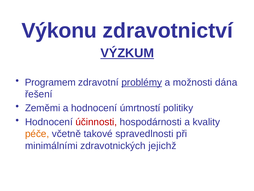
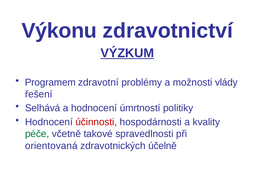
problémy underline: present -> none
dána: dána -> vlády
Zeměmi: Zeměmi -> Selhává
péče colour: orange -> green
minimálními: minimálními -> orientovaná
jejichž: jejichž -> účelně
